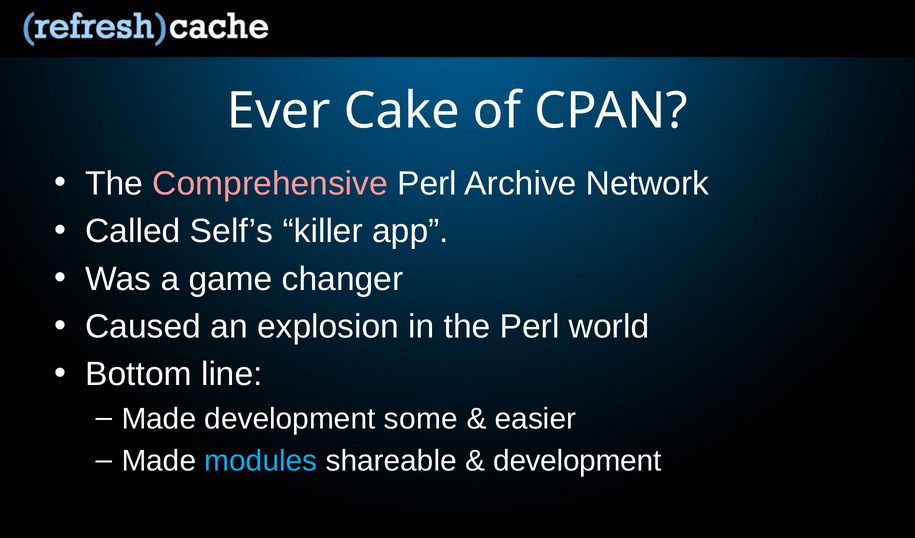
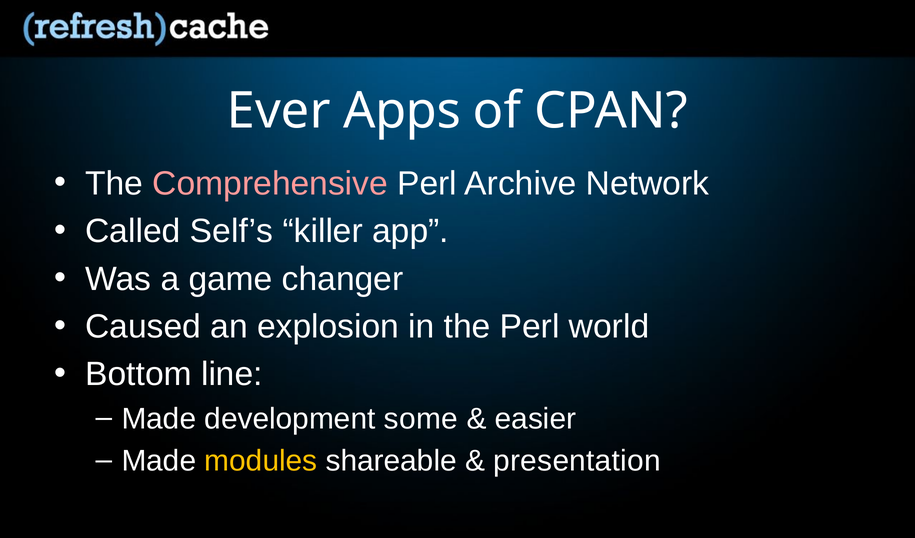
Cake: Cake -> Apps
modules colour: light blue -> yellow
development at (577, 461): development -> presentation
